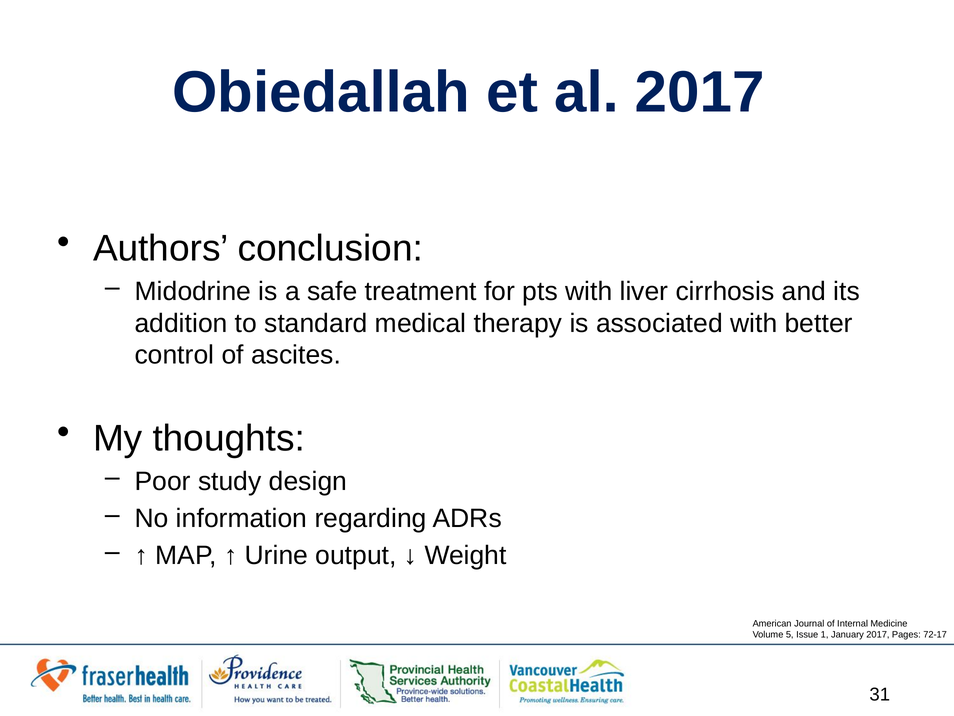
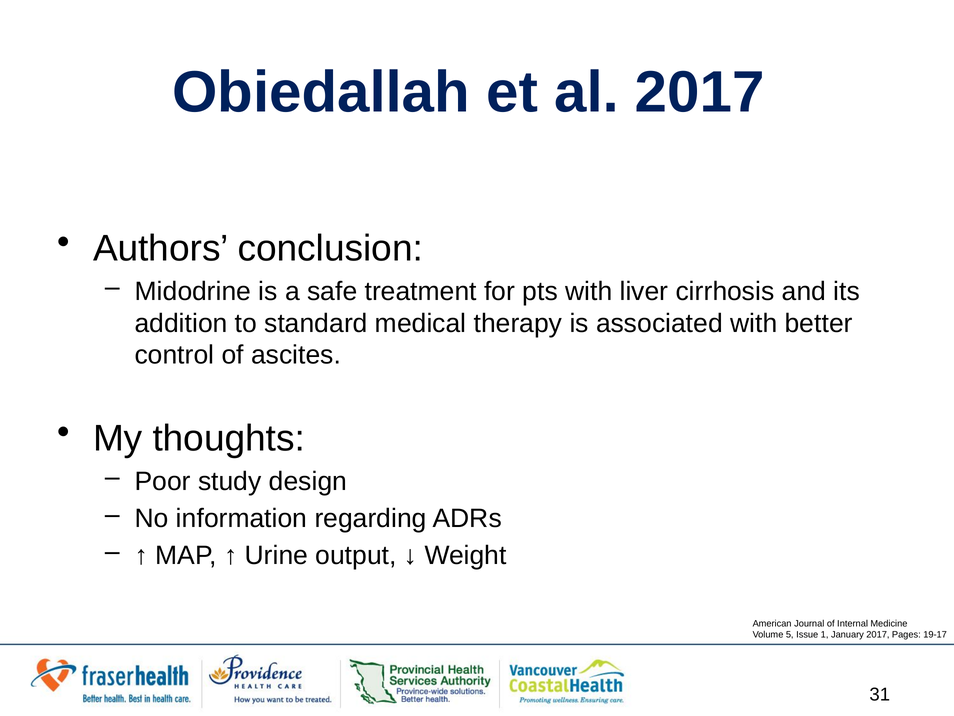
72-17: 72-17 -> 19-17
